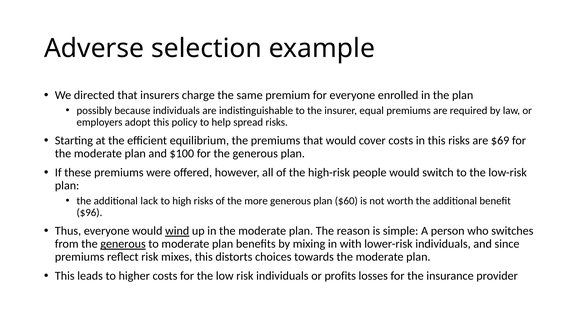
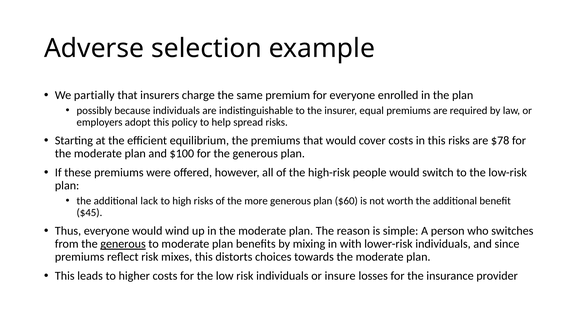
directed: directed -> partially
$69: $69 -> $78
$96: $96 -> $45
wind underline: present -> none
profits: profits -> insure
